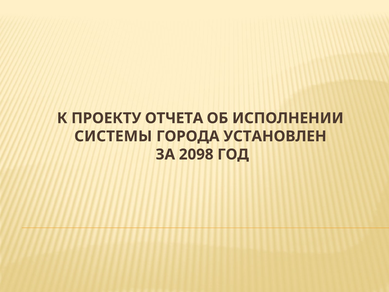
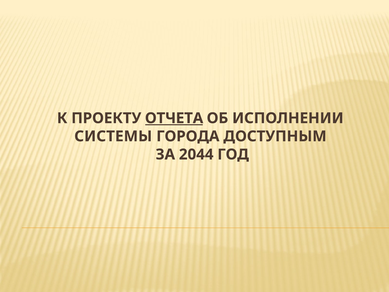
ОТЧЕТА underline: none -> present
УСТАНОВЛЕН: УСТАНОВЛЕН -> ДОСТУПНЫМ
2098: 2098 -> 2044
